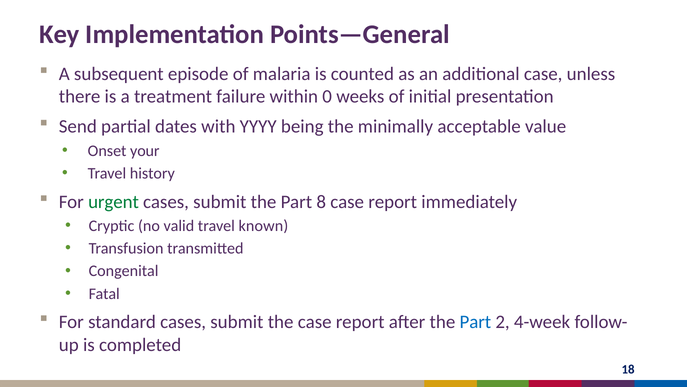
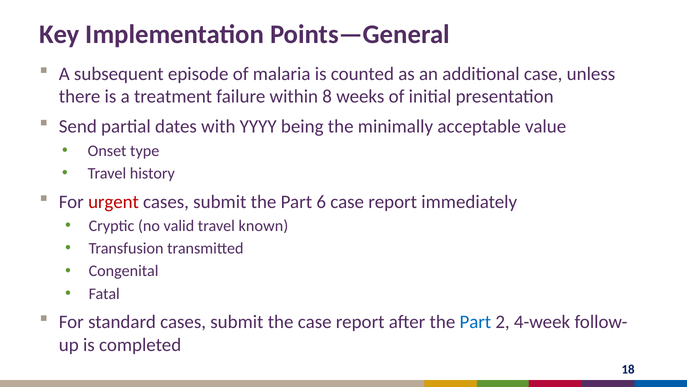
0: 0 -> 8
your: your -> type
urgent colour: green -> red
8: 8 -> 6
